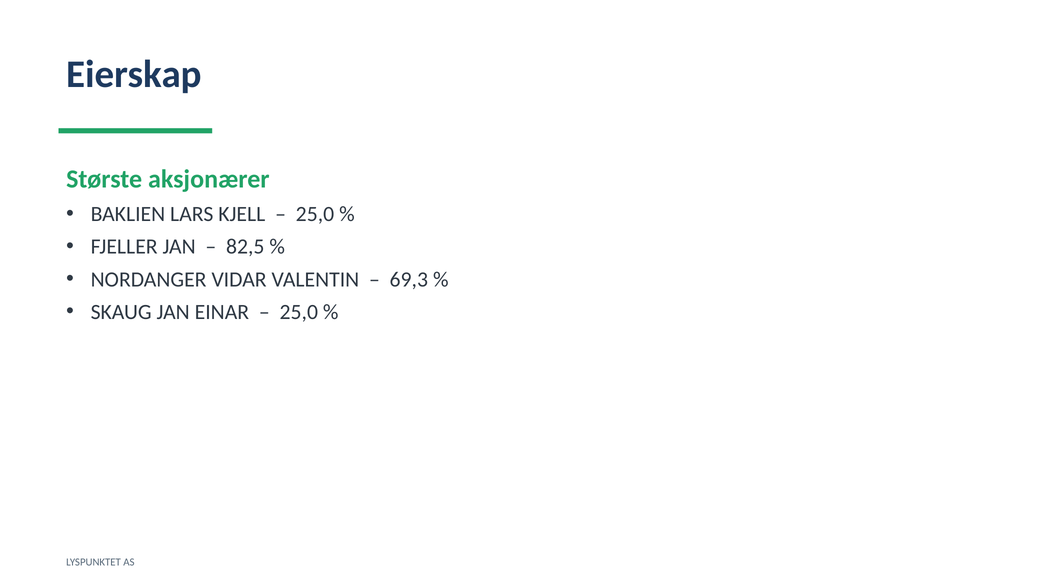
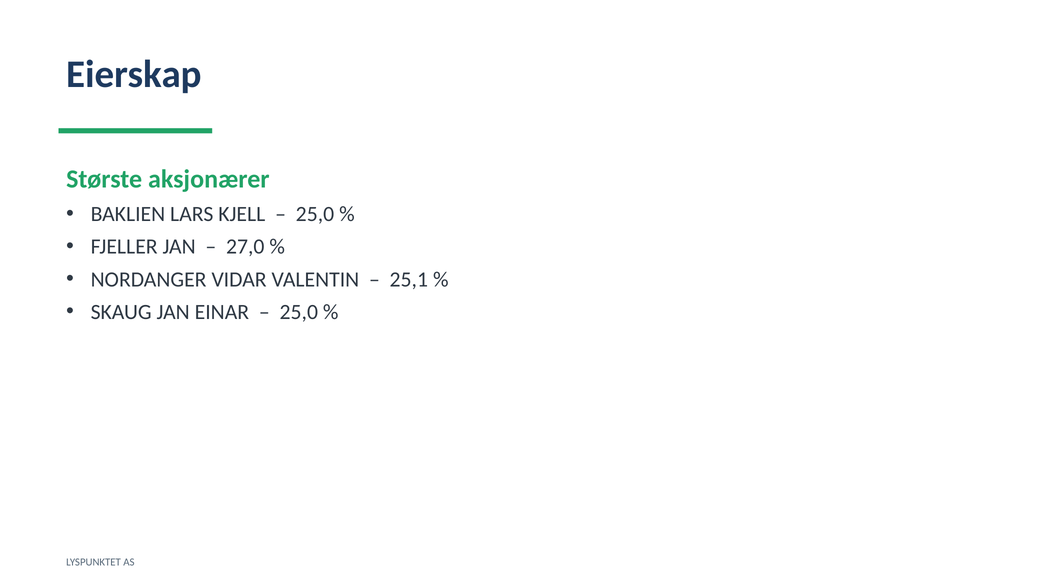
82,5: 82,5 -> 27,0
69,3: 69,3 -> 25,1
